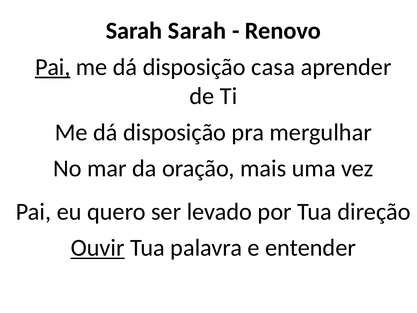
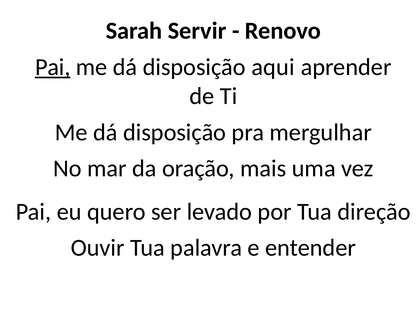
Sarah Sarah: Sarah -> Servir
casa: casa -> aqui
Ouvir underline: present -> none
